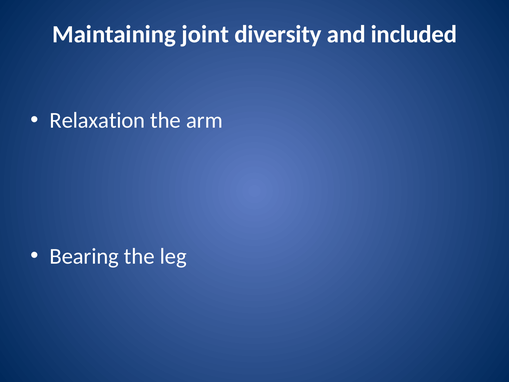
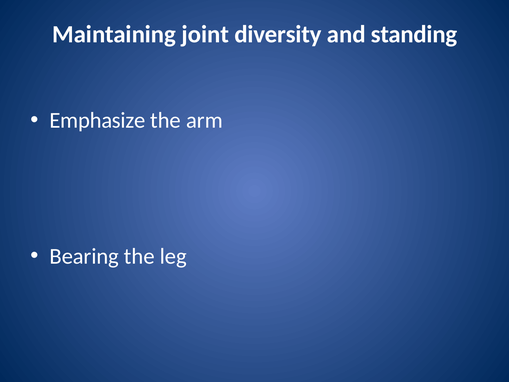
included: included -> standing
Relaxation: Relaxation -> Emphasize
